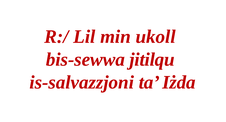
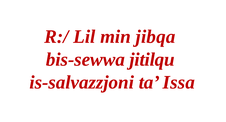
ukoll: ukoll -> jibqa
Iżda: Iżda -> Issa
